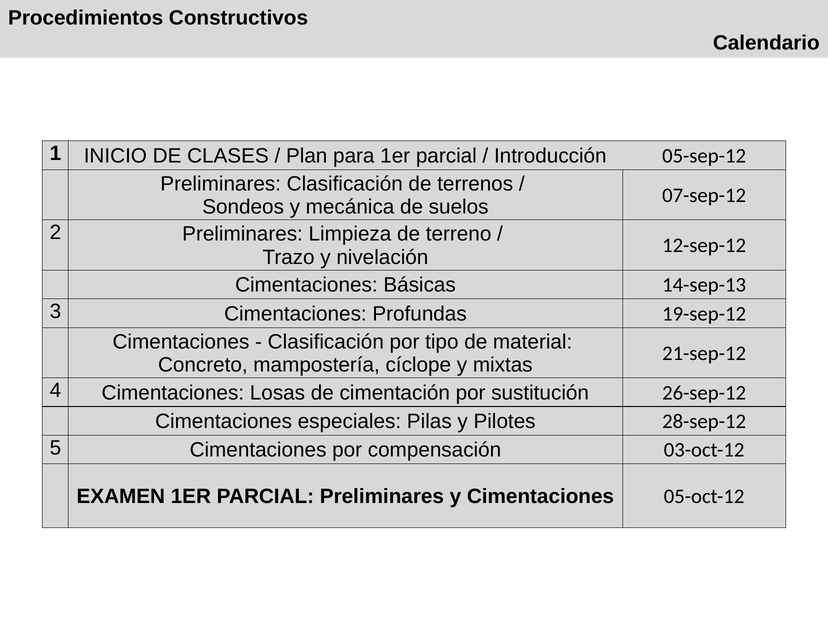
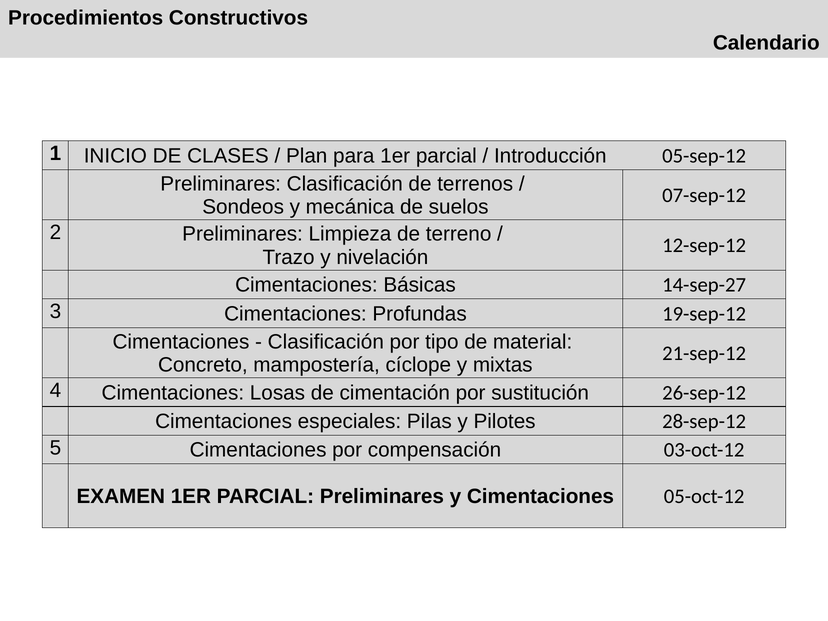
14-sep-13: 14-sep-13 -> 14-sep-27
